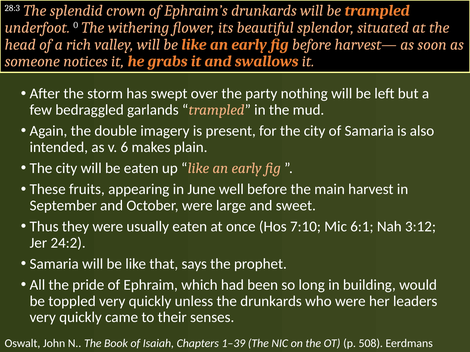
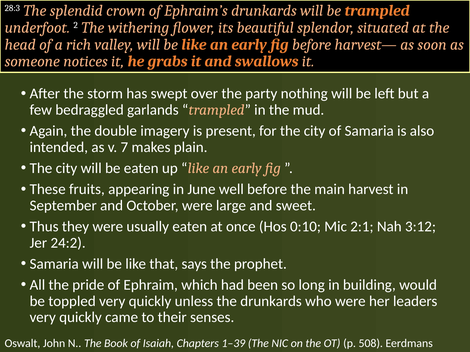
0: 0 -> 2
6: 6 -> 7
7:10: 7:10 -> 0:10
6:1: 6:1 -> 2:1
